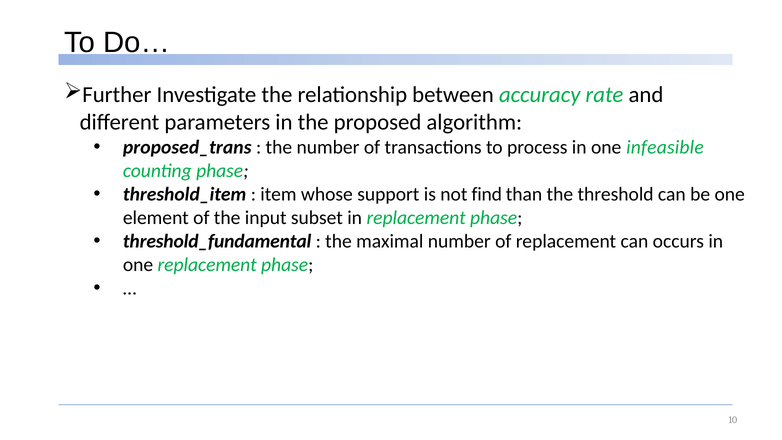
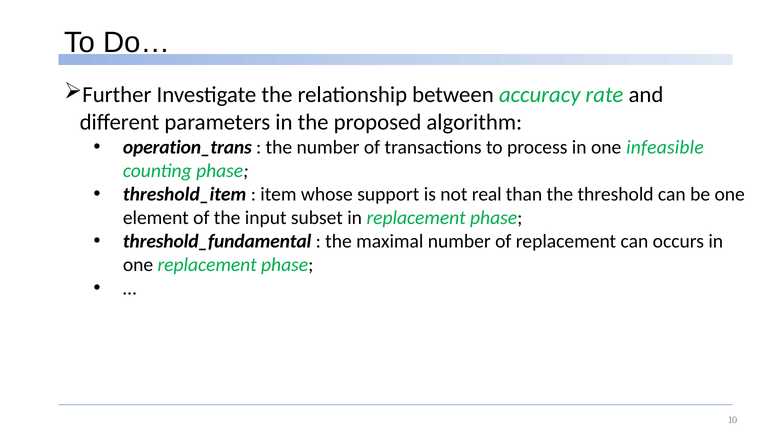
proposed_trans: proposed_trans -> operation_trans
find: find -> real
